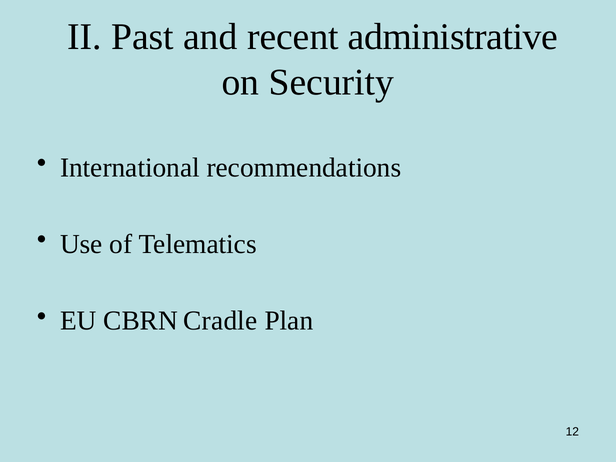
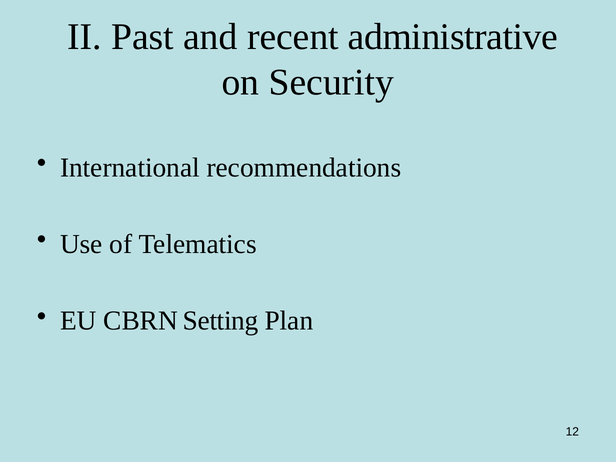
Cradle: Cradle -> Setting
